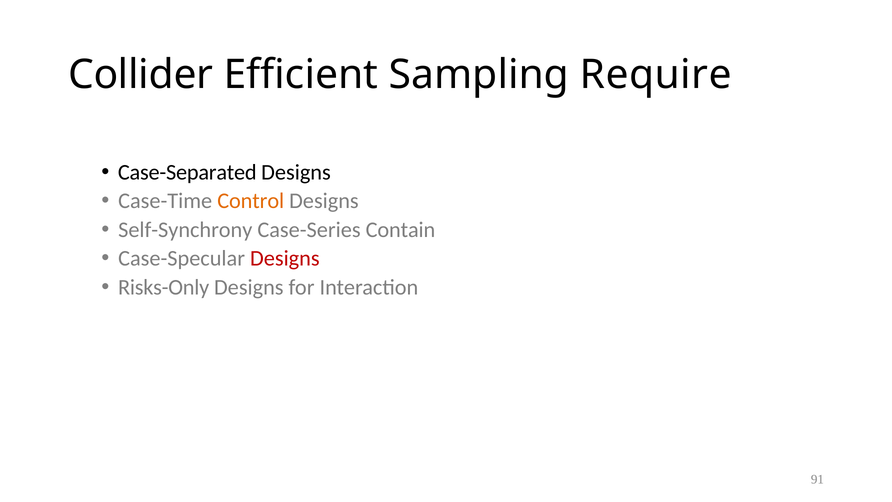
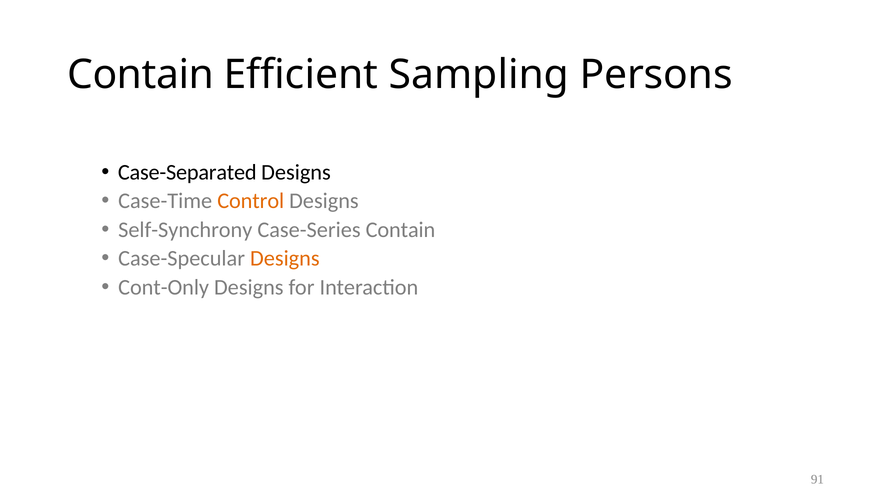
Collider at (141, 75): Collider -> Contain
Require: Require -> Persons
Designs at (285, 258) colour: red -> orange
Risks-Only: Risks-Only -> Cont-Only
